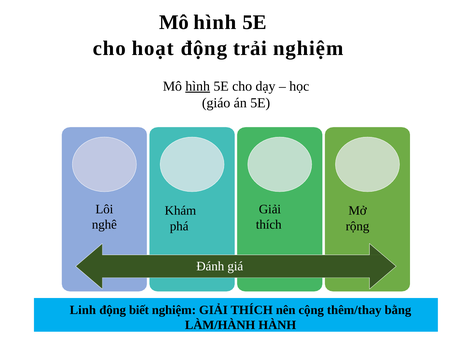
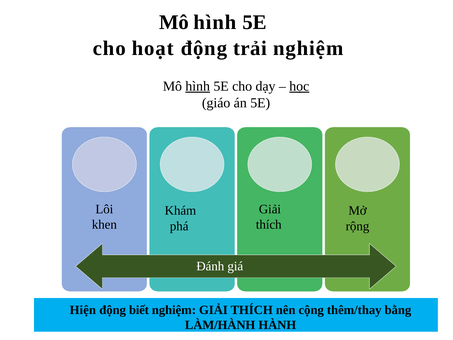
học underline: none -> present
nghê: nghê -> khen
Linh: Linh -> Hiện
